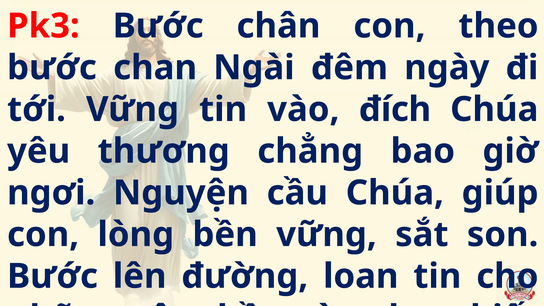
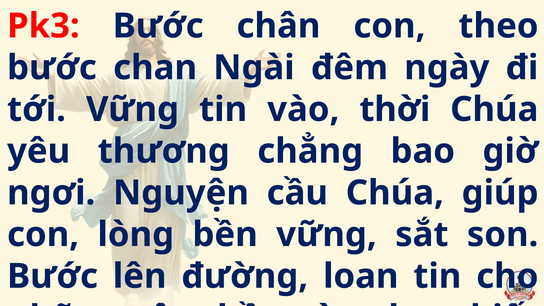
đích: đích -> thời
